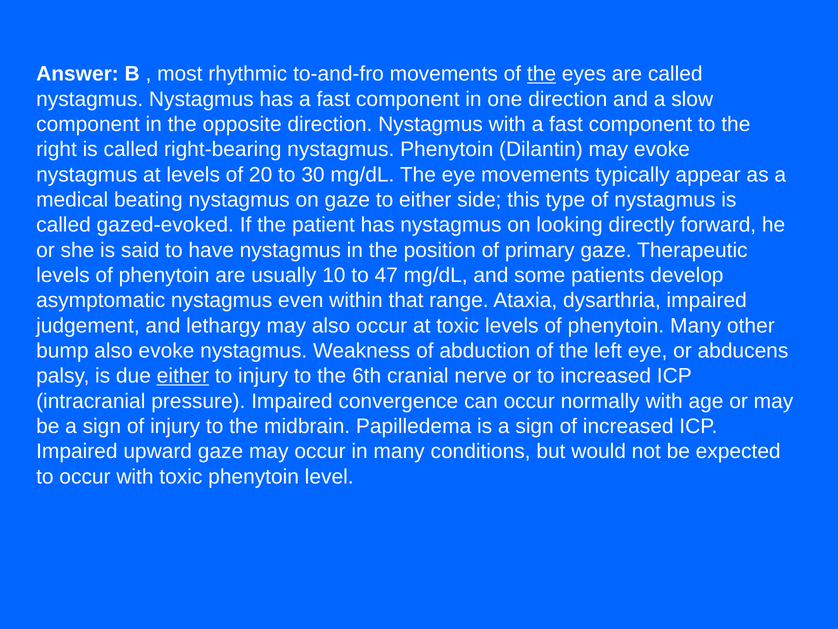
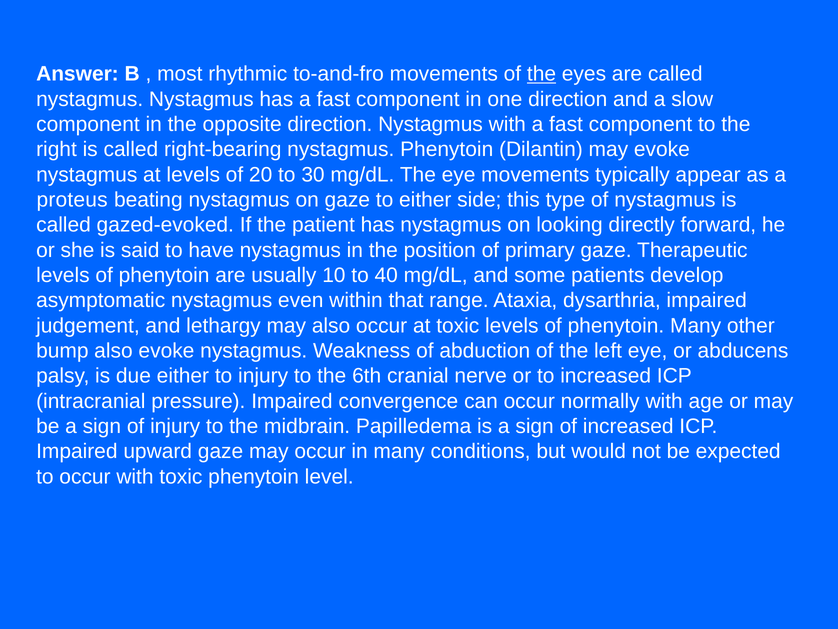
medical: medical -> proteus
47: 47 -> 40
either at (183, 376) underline: present -> none
